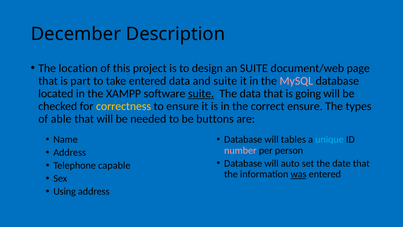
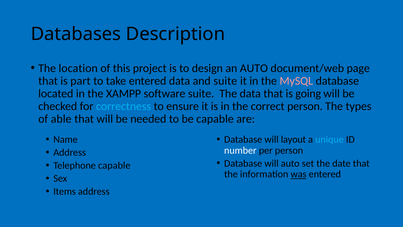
December: December -> Databases
an SUITE: SUITE -> AUTO
suite at (201, 94) underline: present -> none
correctness colour: yellow -> light blue
correct ensure: ensure -> person
be buttons: buttons -> capable
tables: tables -> layout
number colour: pink -> white
Using: Using -> Items
